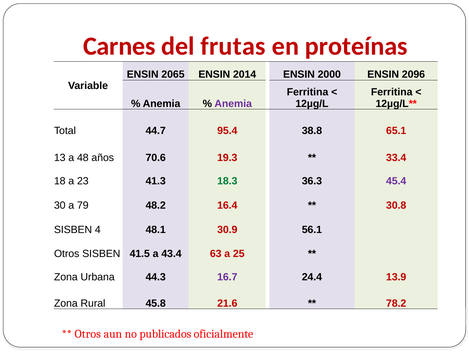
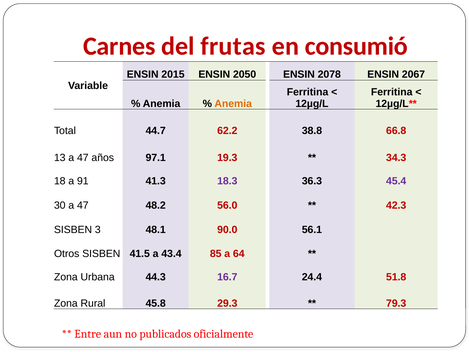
proteínas: proteínas -> consumió
2065: 2065 -> 2015
2014: 2014 -> 2050
2000: 2000 -> 2078
2096: 2096 -> 2067
Anemia at (233, 104) colour: purple -> orange
95.4: 95.4 -> 62.2
65.1: 65.1 -> 66.8
13 a 48: 48 -> 47
70.6: 70.6 -> 97.1
33.4: 33.4 -> 34.3
23: 23 -> 91
18.3 colour: green -> purple
30 a 79: 79 -> 47
16.4: 16.4 -> 56.0
30.8: 30.8 -> 42.3
4: 4 -> 3
30.9: 30.9 -> 90.0
63: 63 -> 85
25: 25 -> 64
13.9: 13.9 -> 51.8
21.6: 21.6 -> 29.3
78.2: 78.2 -> 79.3
Otros at (88, 334): Otros -> Entre
